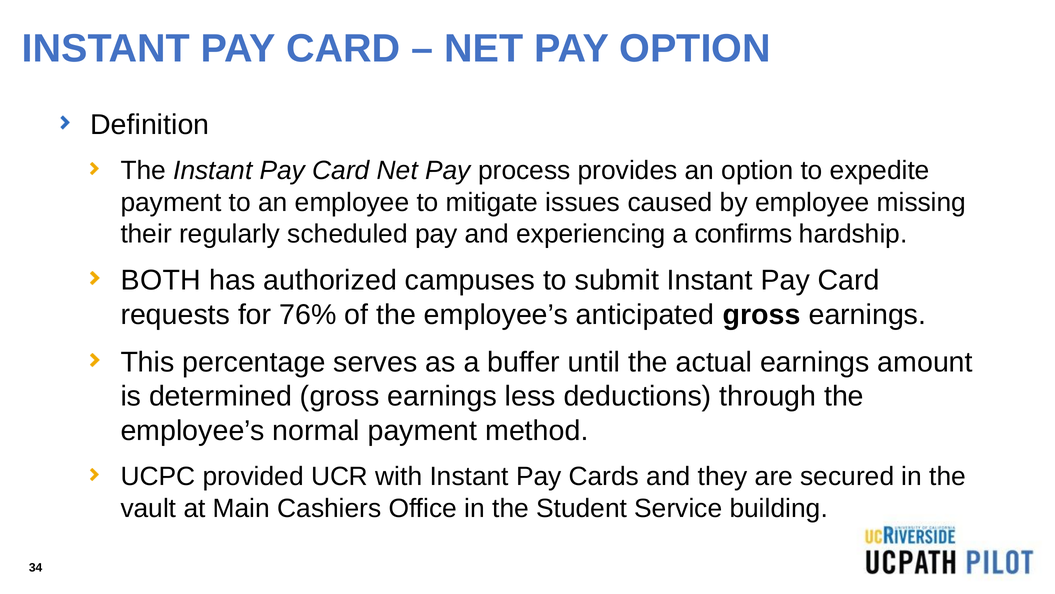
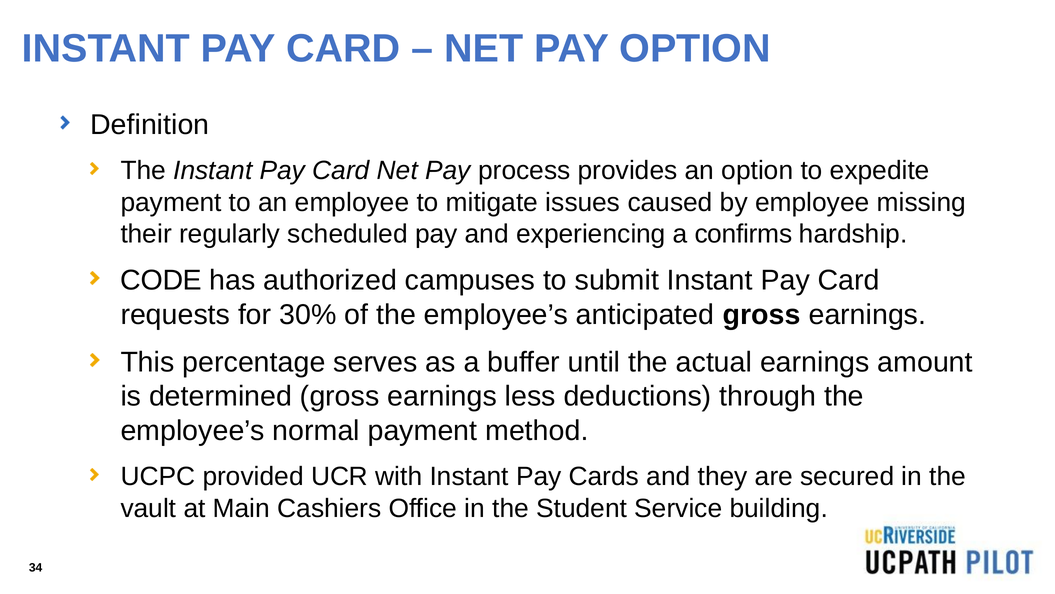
BOTH: BOTH -> CODE
76%: 76% -> 30%
